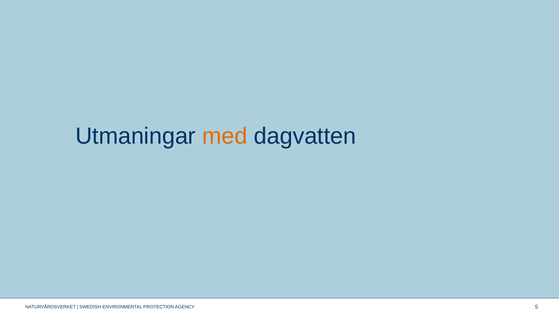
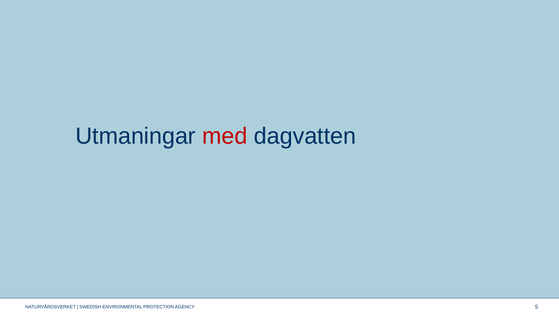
med colour: orange -> red
